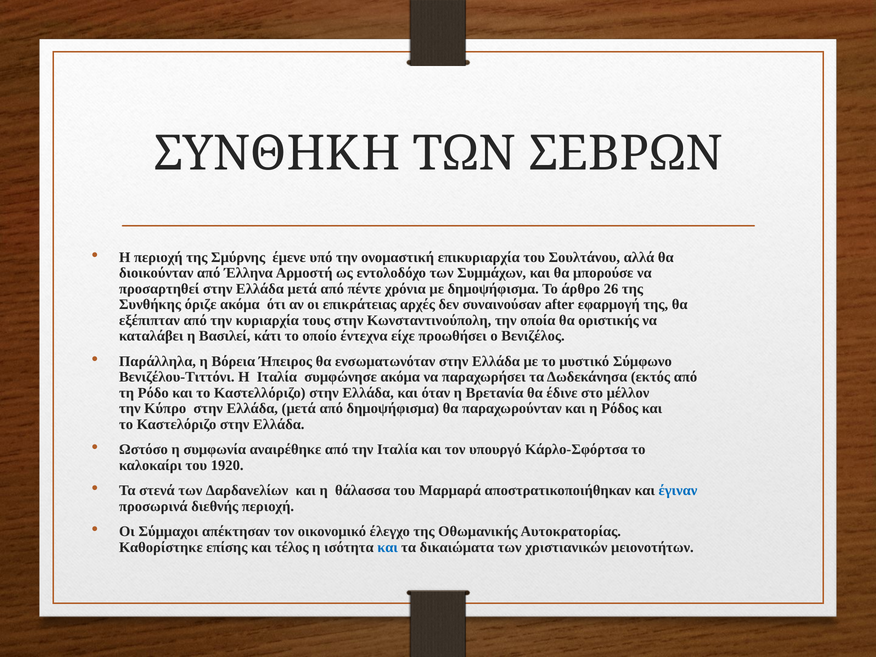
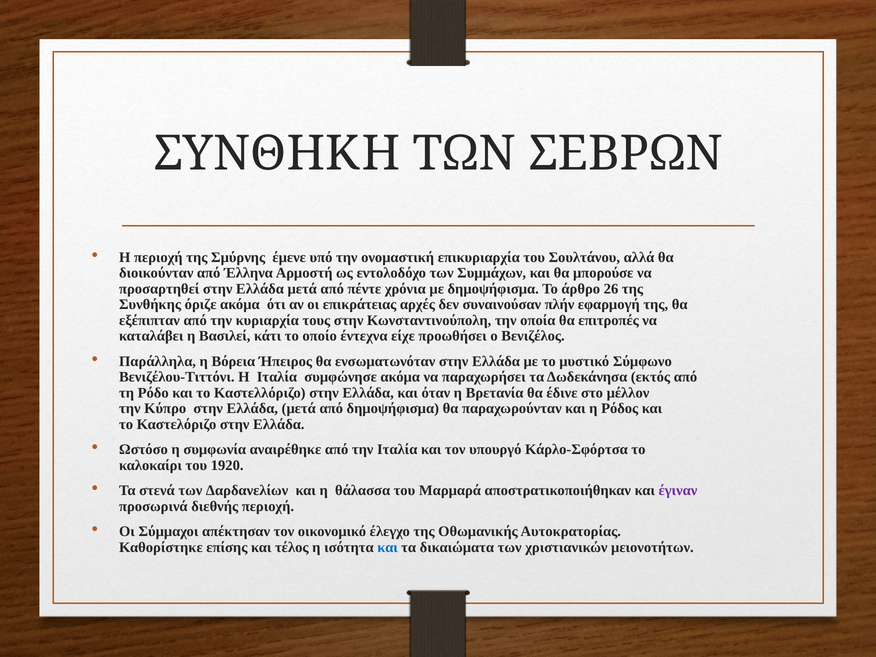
after: after -> πλήν
οριστικής: οριστικής -> επιτροπές
έγιναν colour: blue -> purple
